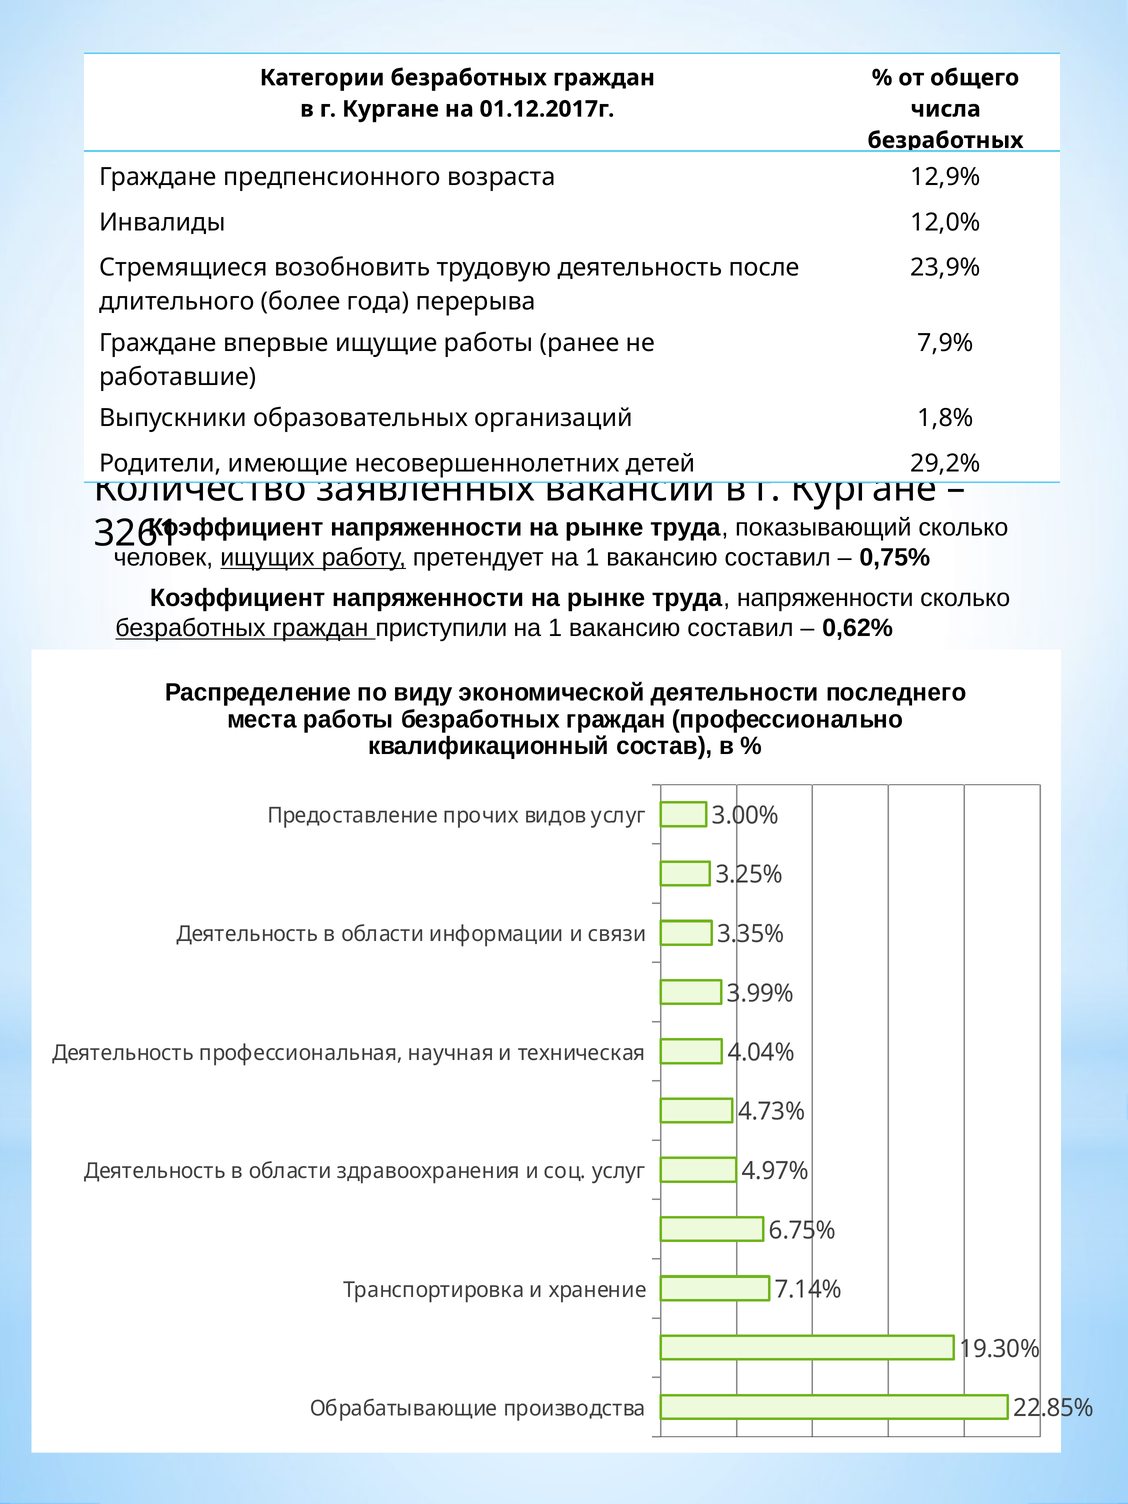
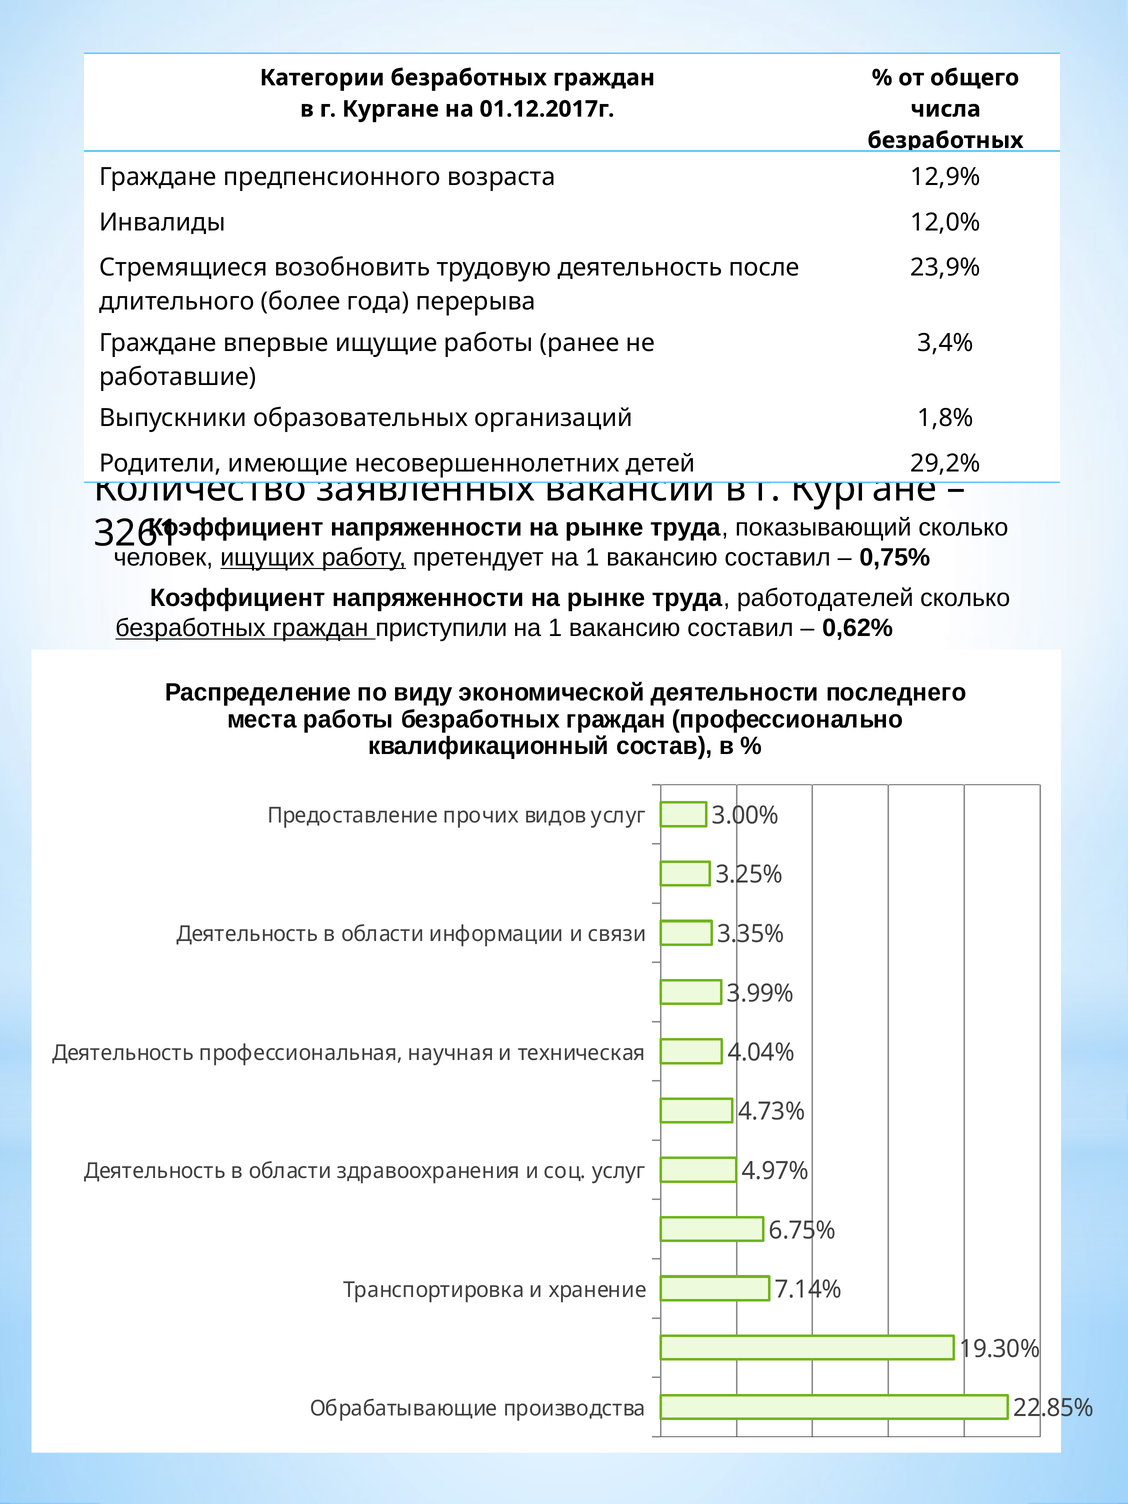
7,9%: 7,9% -> 3,4%
труда напряженности: напряженности -> работодателей
